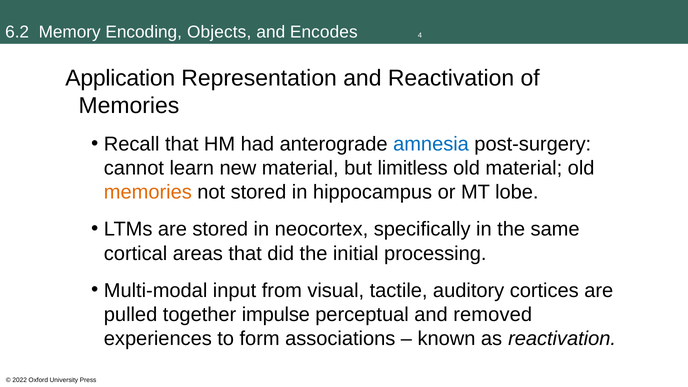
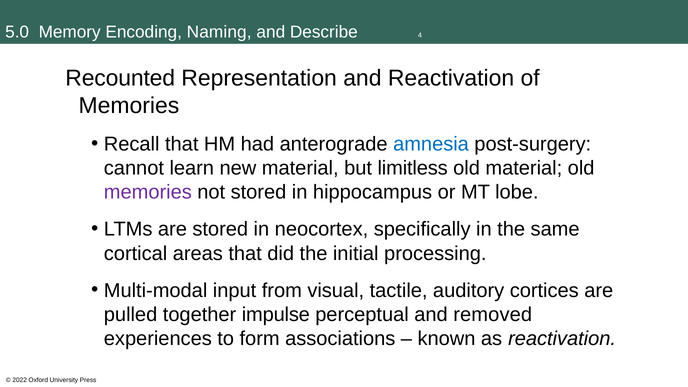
6.2: 6.2 -> 5.0
Objects: Objects -> Naming
Encodes: Encodes -> Describe
Application: Application -> Recounted
memories at (148, 192) colour: orange -> purple
